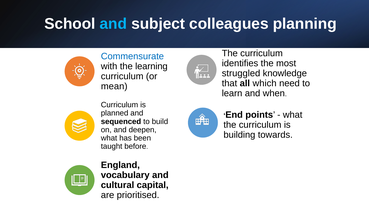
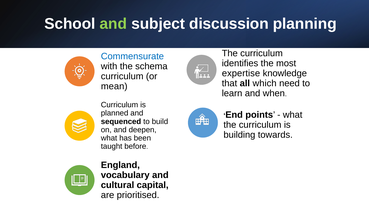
and at (113, 24) colour: light blue -> light green
colleagues: colleagues -> discussion
learning: learning -> schema
struggled: struggled -> expertise
